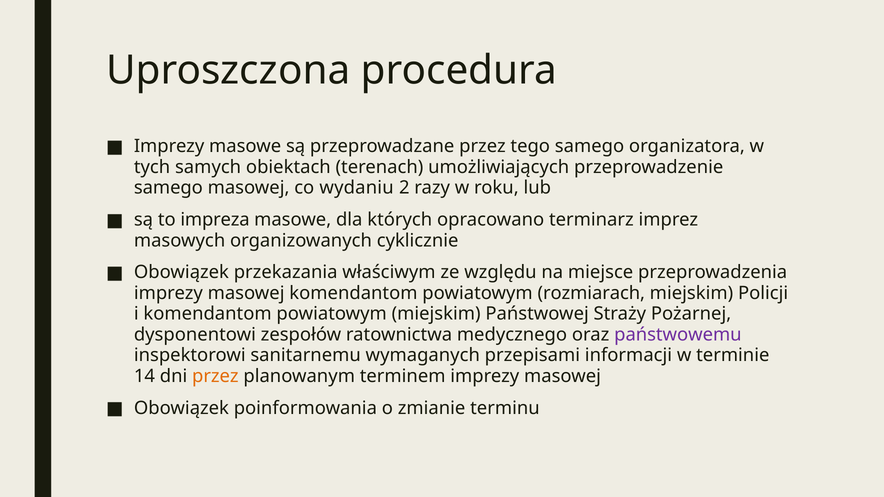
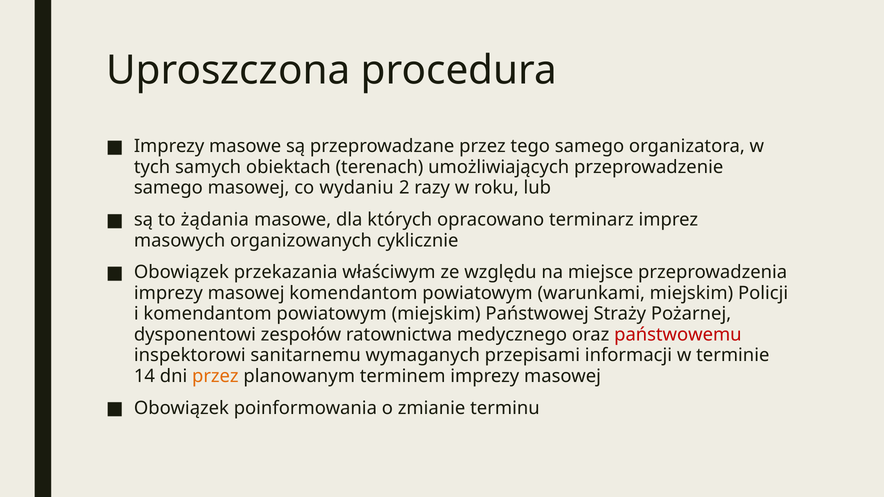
impreza: impreza -> żądania
rozmiarach: rozmiarach -> warunkami
państwowemu colour: purple -> red
